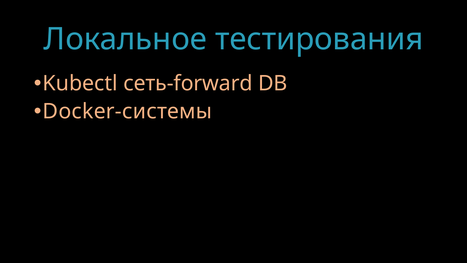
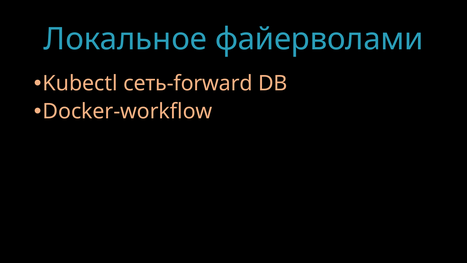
тестирования: тестирования -> файерволами
Docker-системы: Docker-системы -> Docker-workflow
